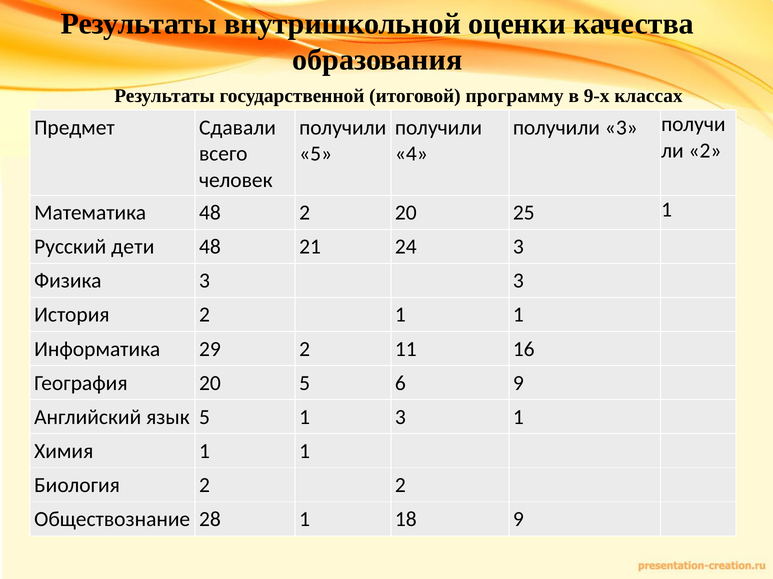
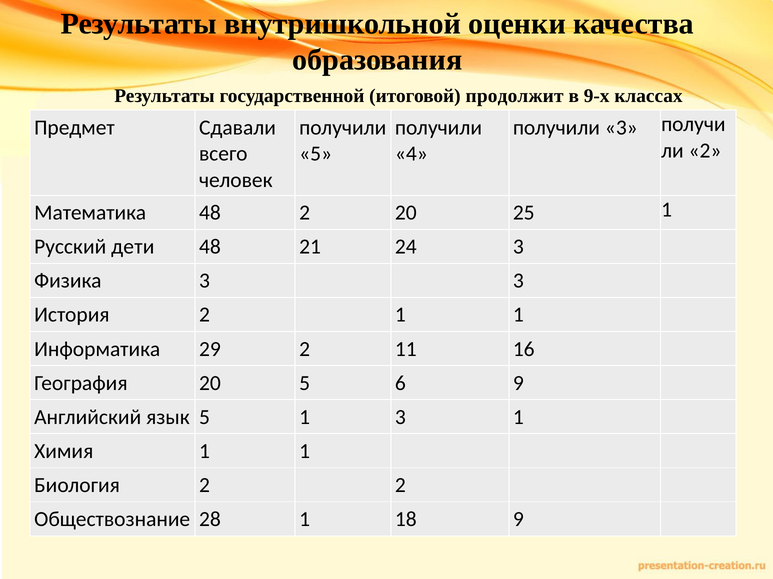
программу: программу -> продолжит
